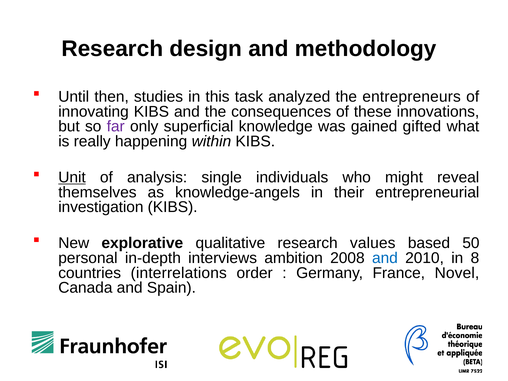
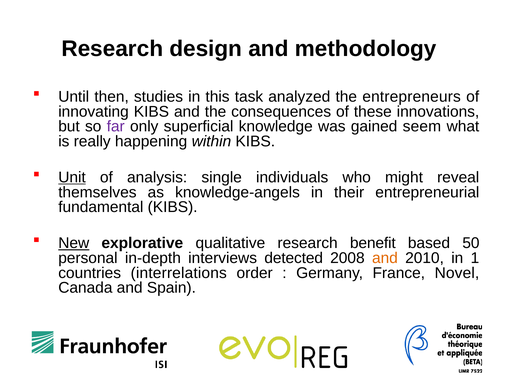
gifted: gifted -> seem
investigation: investigation -> fundamental
New underline: none -> present
values: values -> benefit
ambition: ambition -> detected
and at (385, 258) colour: blue -> orange
8: 8 -> 1
